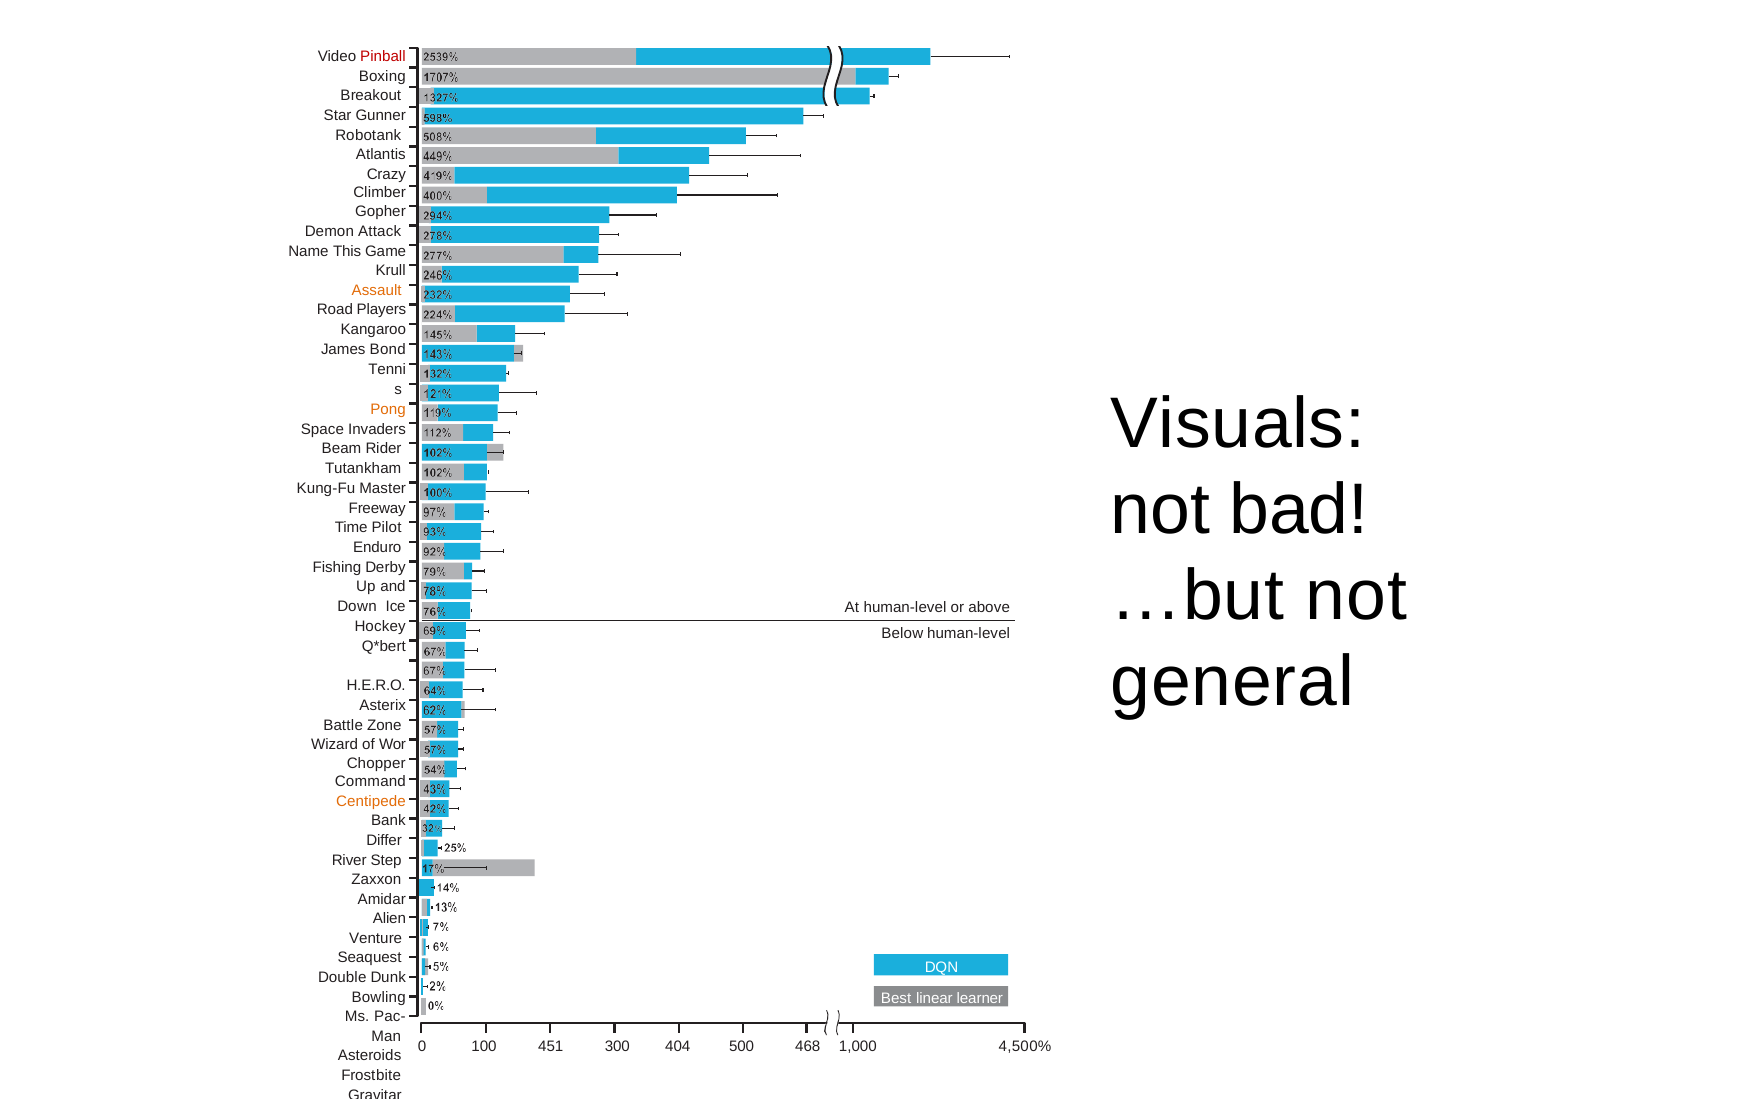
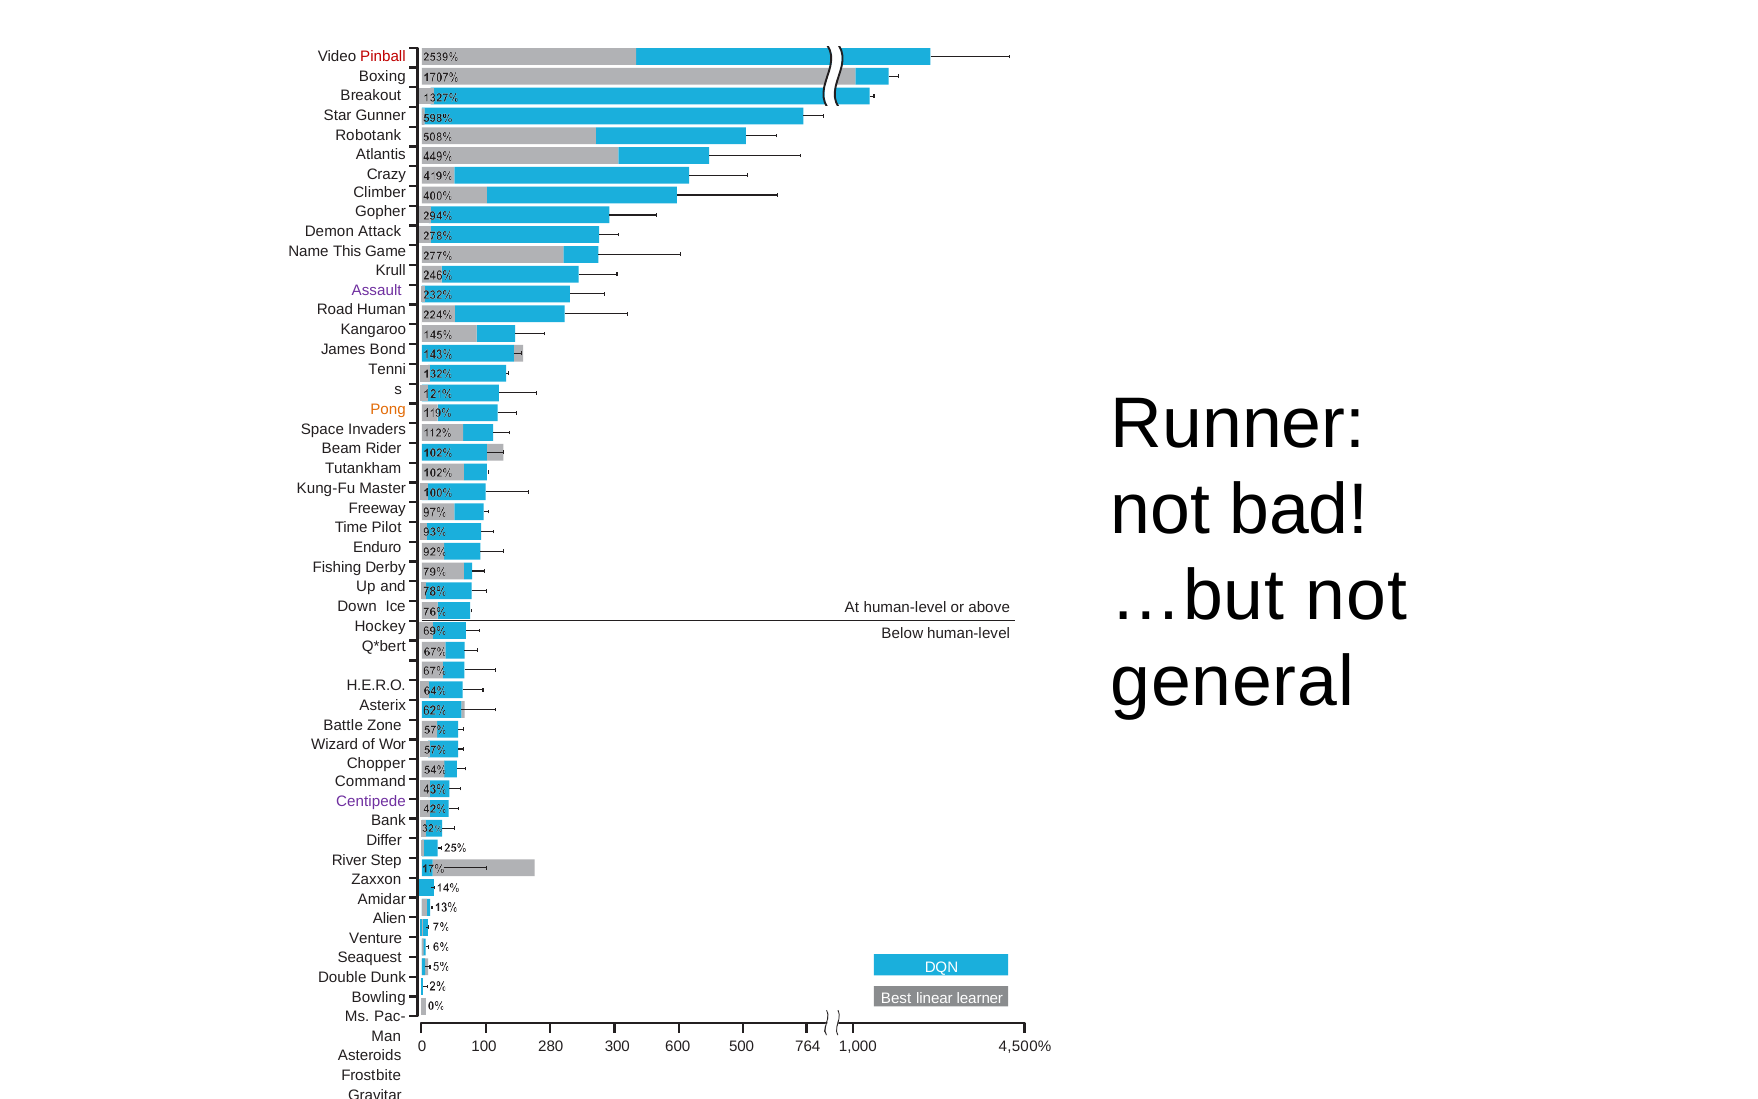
Assault colour: orange -> purple
Players: Players -> Human
Visuals: Visuals -> Runner
Centipede colour: orange -> purple
451: 451 -> 280
404: 404 -> 600
468: 468 -> 764
